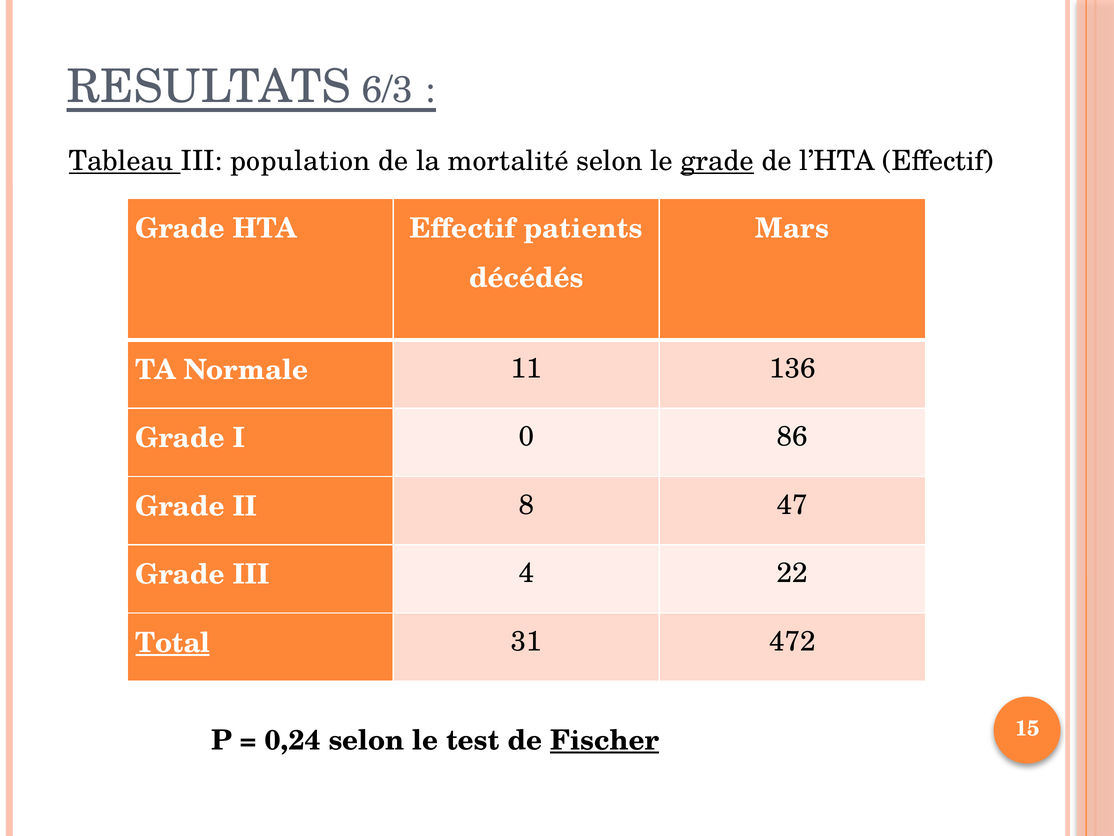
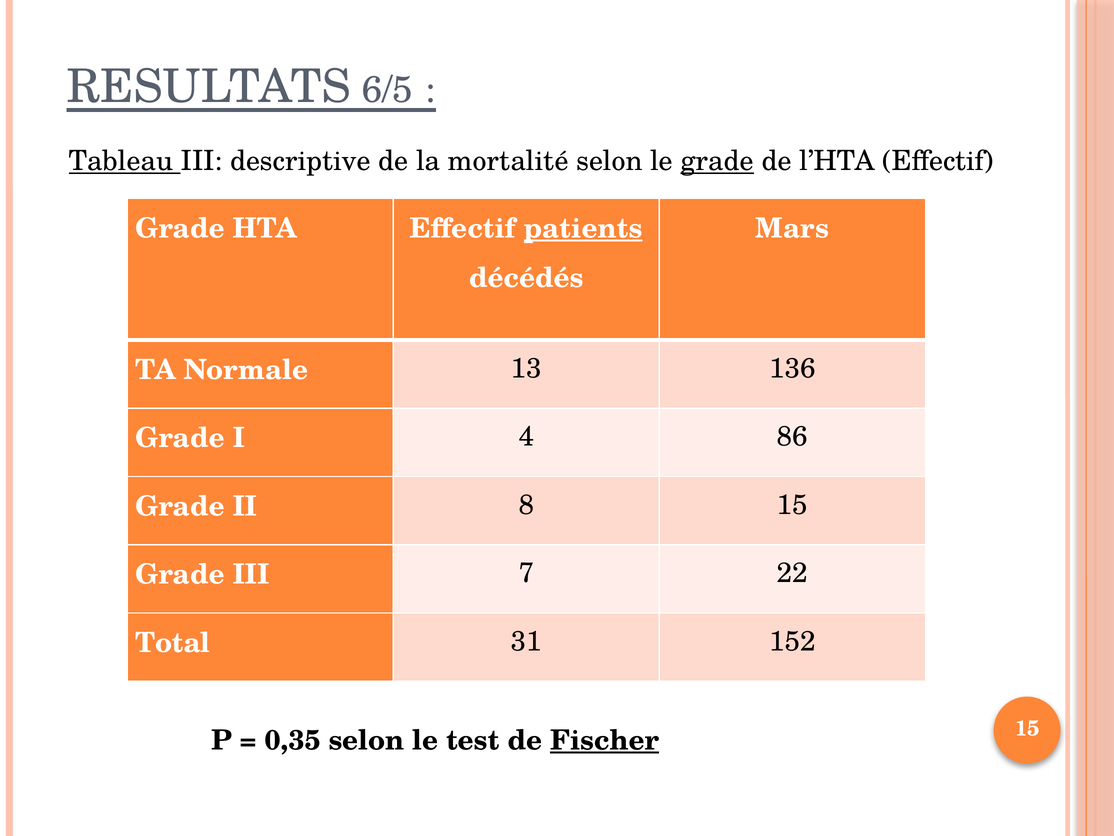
6/3: 6/3 -> 6/5
population: population -> descriptive
patients underline: none -> present
11: 11 -> 13
0: 0 -> 4
8 47: 47 -> 15
4: 4 -> 7
Total underline: present -> none
472: 472 -> 152
0,24: 0,24 -> 0,35
